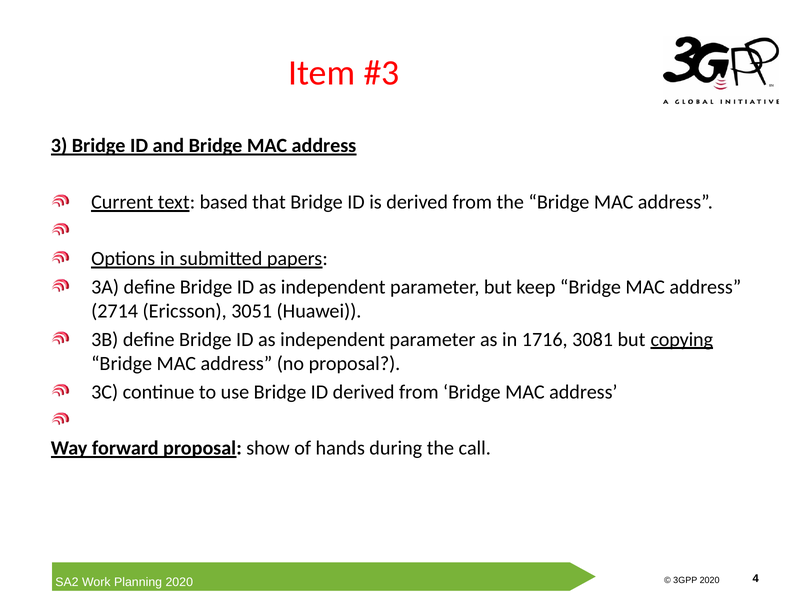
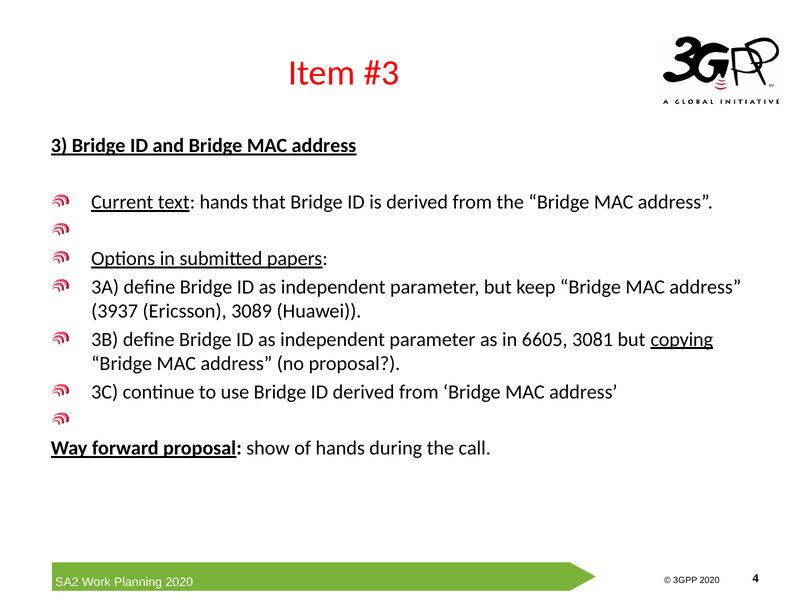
text based: based -> hands
2714: 2714 -> 3937
3051: 3051 -> 3089
1716: 1716 -> 6605
